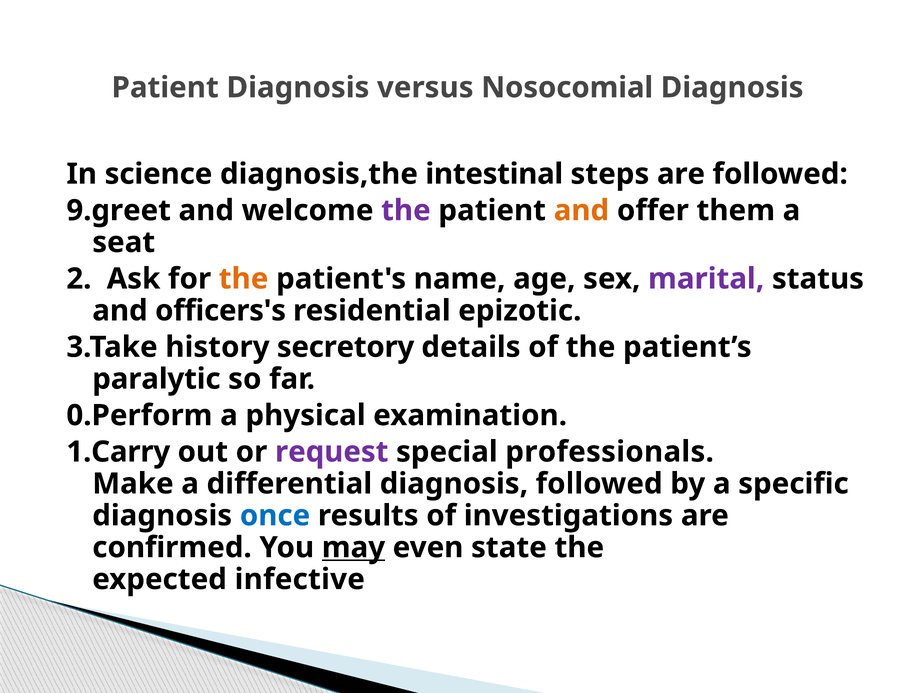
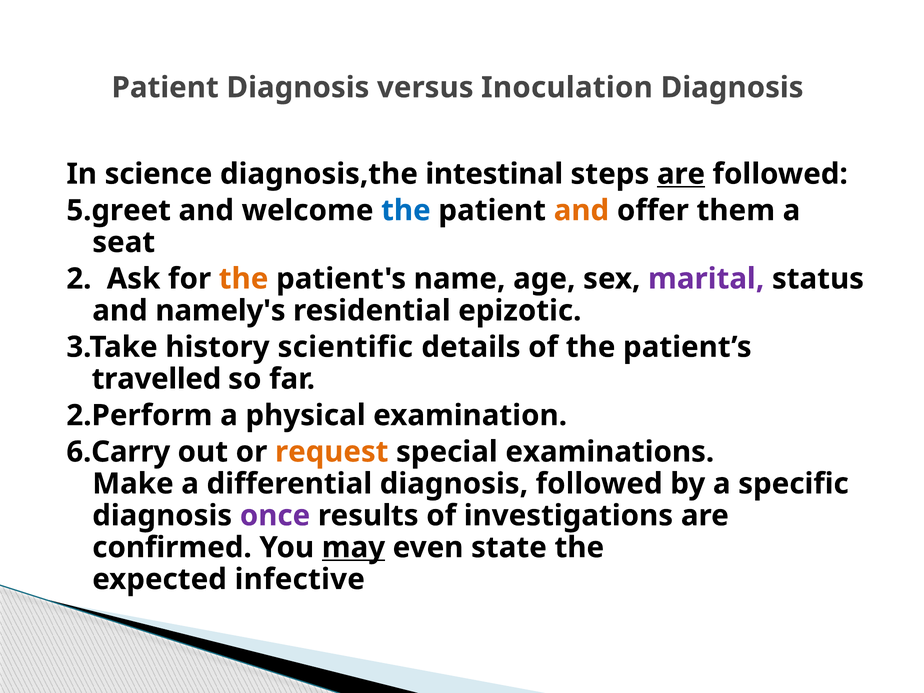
Nosocomial: Nosocomial -> Inoculation
are at (681, 174) underline: none -> present
9.greet: 9.greet -> 5.greet
the at (406, 210) colour: purple -> blue
officers's: officers's -> namely's
secretory: secretory -> scientific
paralytic: paralytic -> travelled
0.Perform: 0.Perform -> 2.Perform
1.Carry: 1.Carry -> 6.Carry
request colour: purple -> orange
professionals: professionals -> examinations
once colour: blue -> purple
